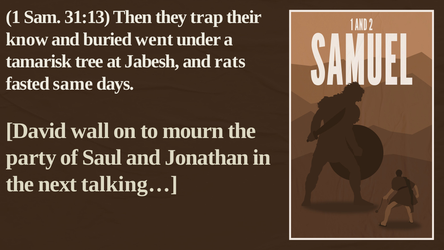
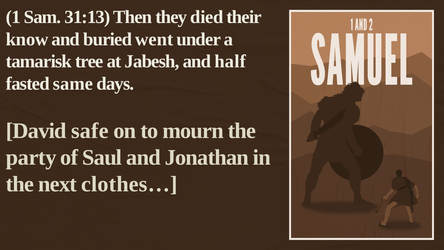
trap: trap -> died
rats: rats -> half
wall: wall -> safe
talking…: talking… -> clothes…
